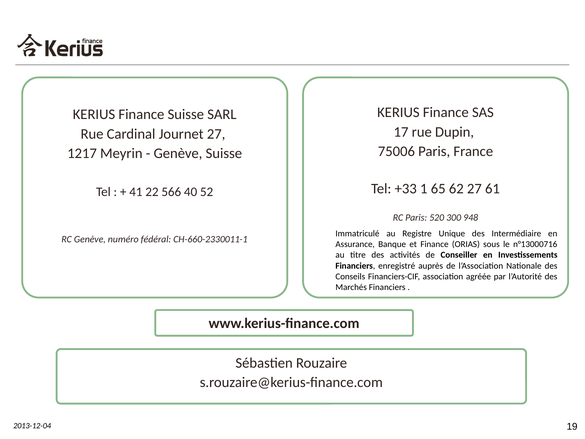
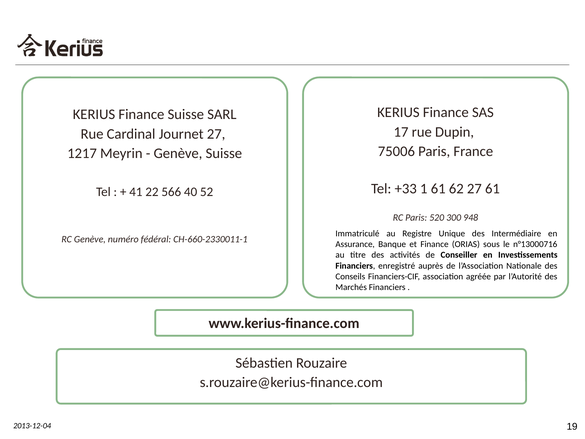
1 65: 65 -> 61
